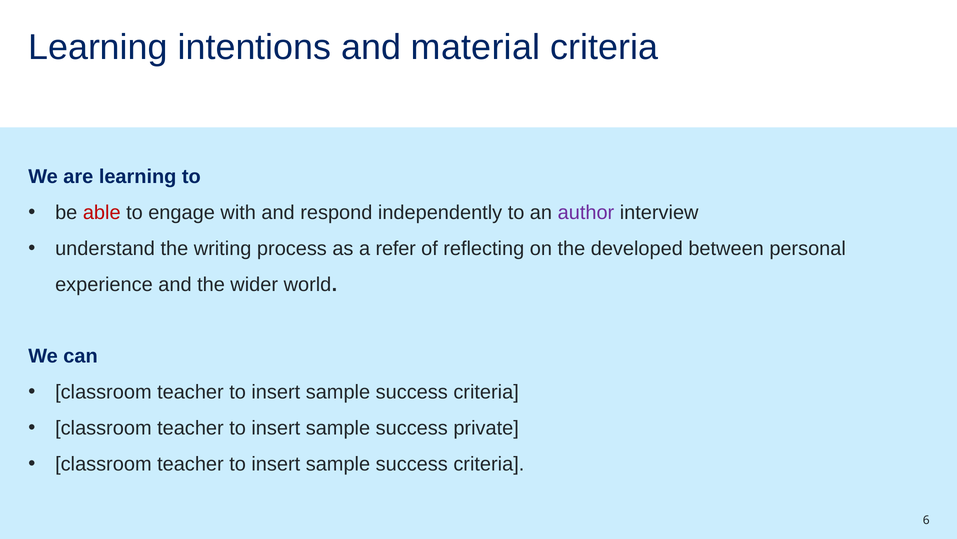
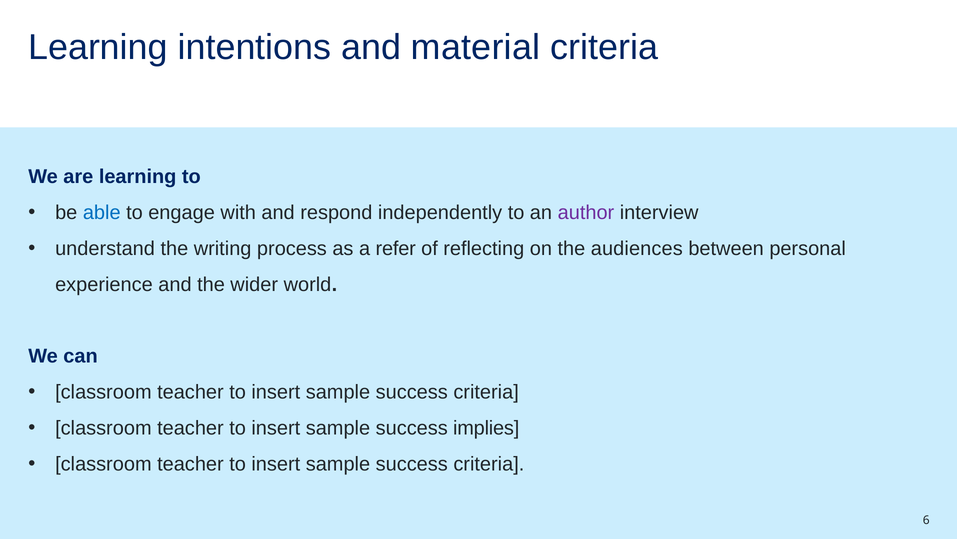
able colour: red -> blue
developed: developed -> audiences
private: private -> implies
